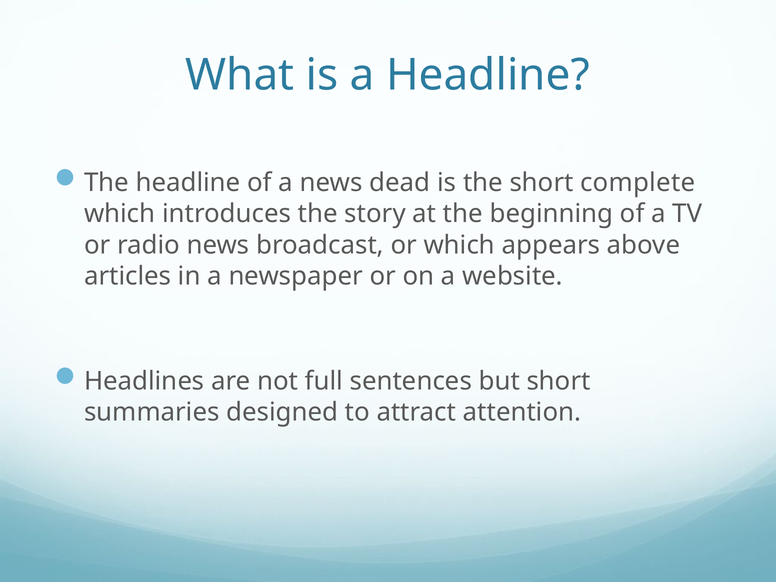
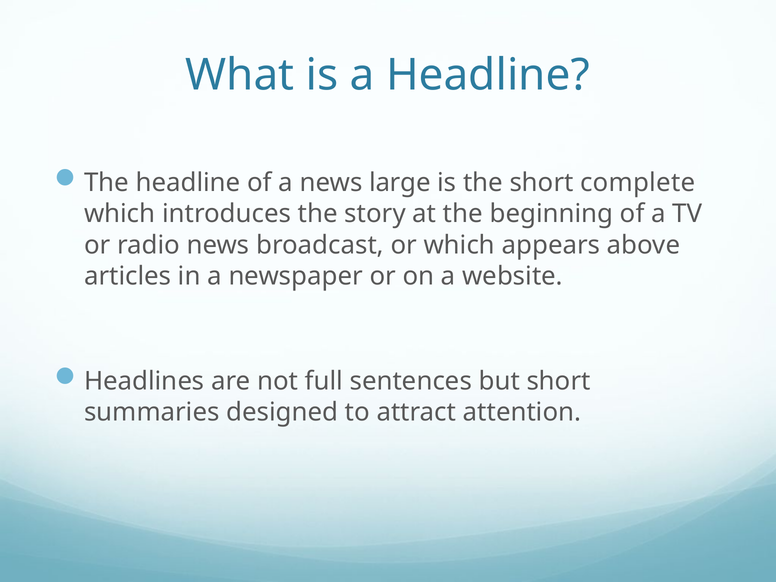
dead: dead -> large
